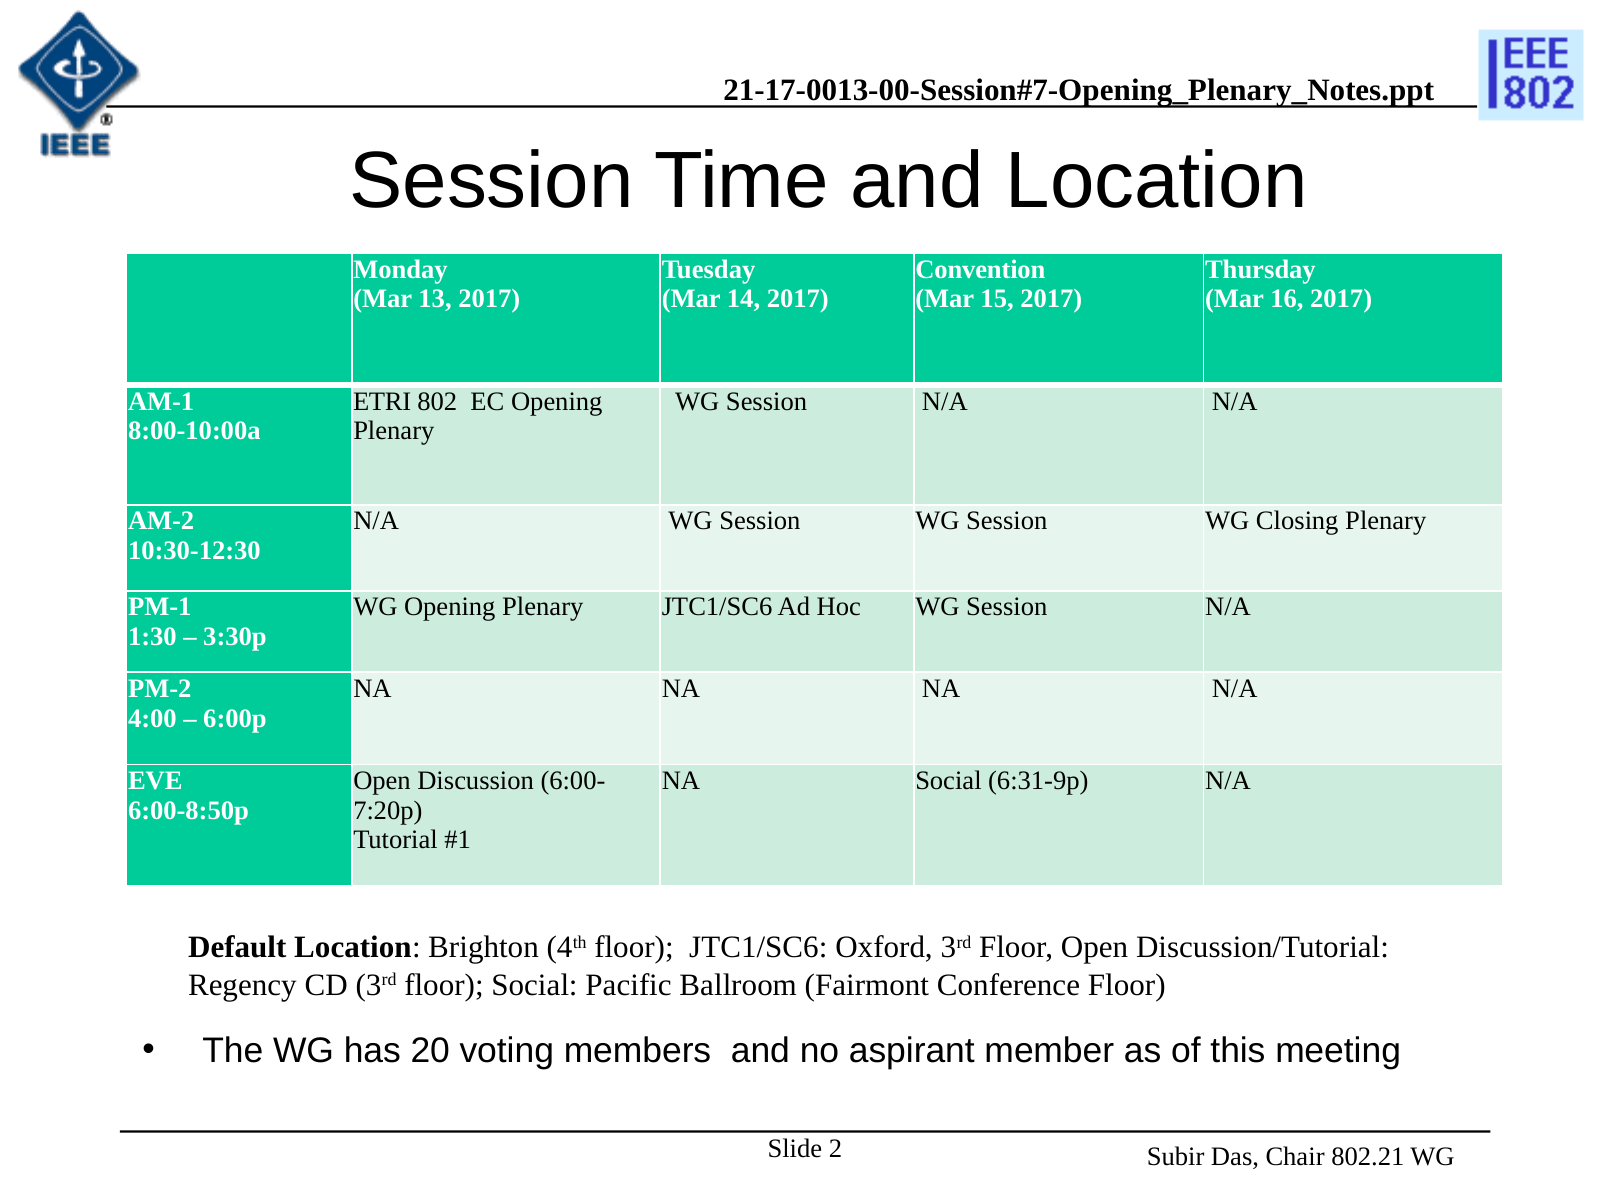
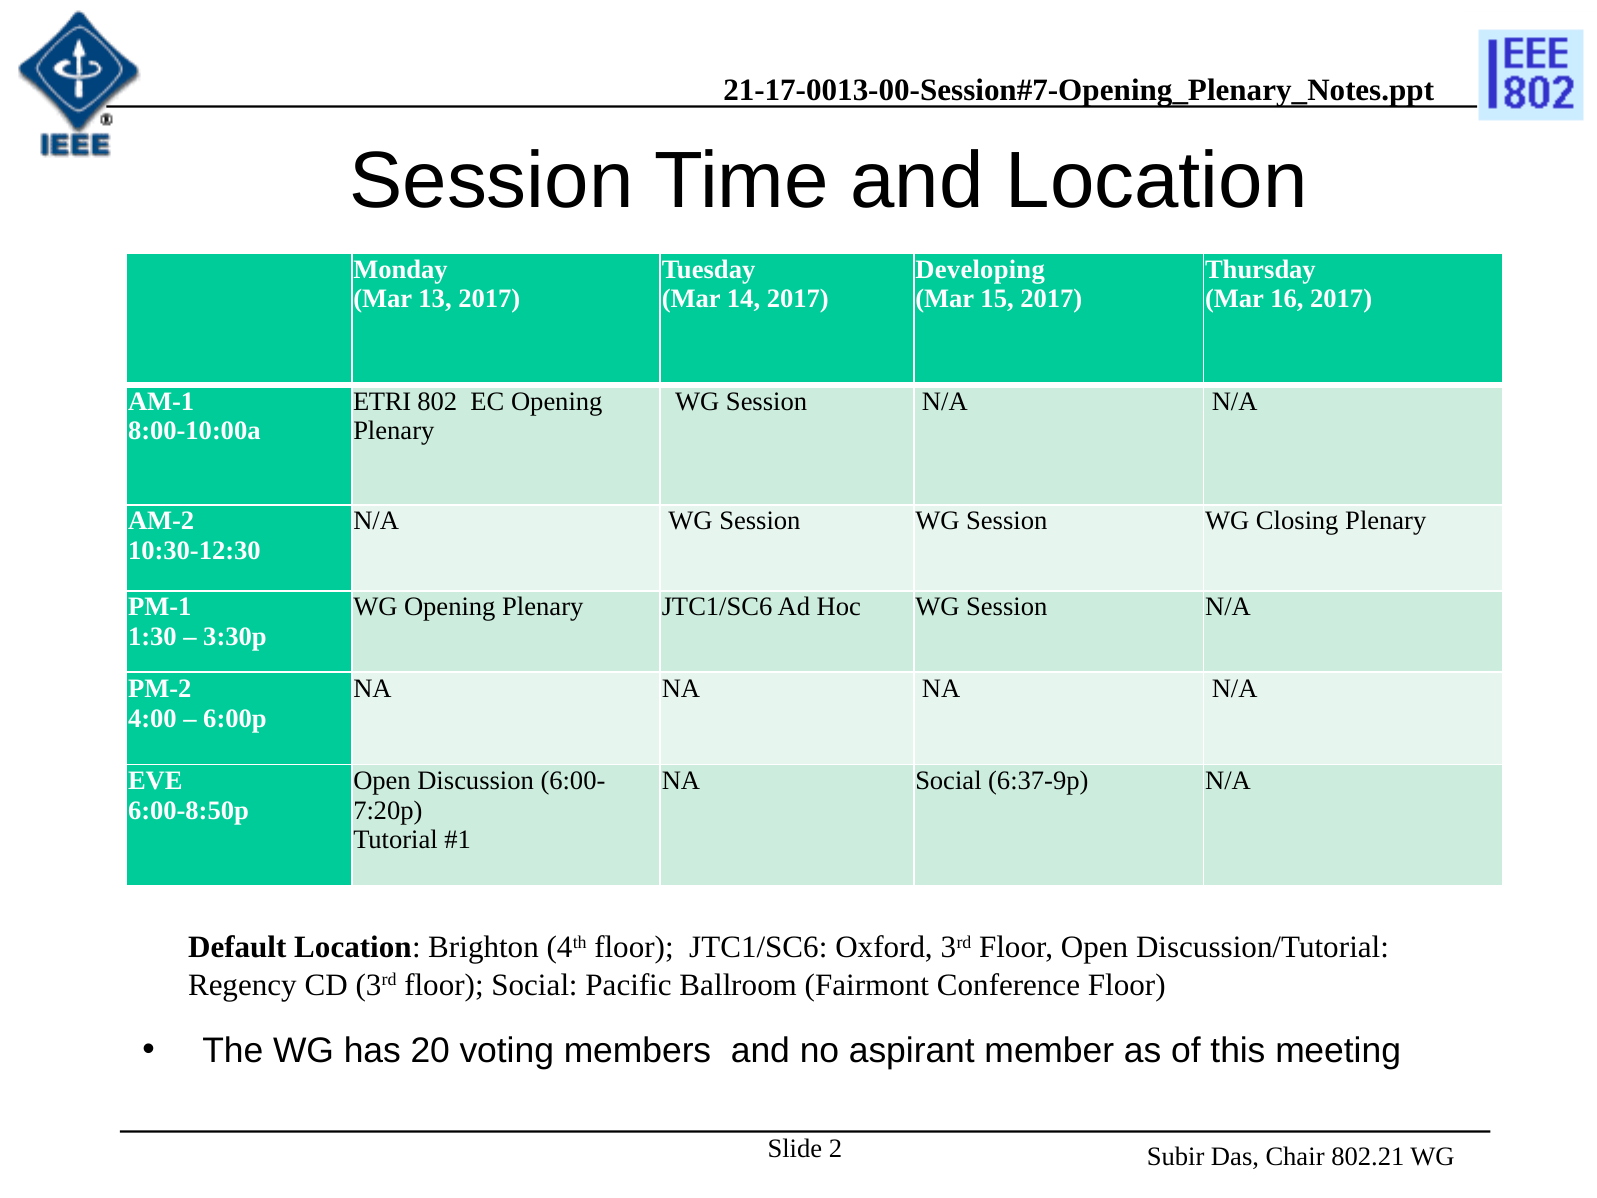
Convention: Convention -> Developing
6:31-9p: 6:31-9p -> 6:37-9p
